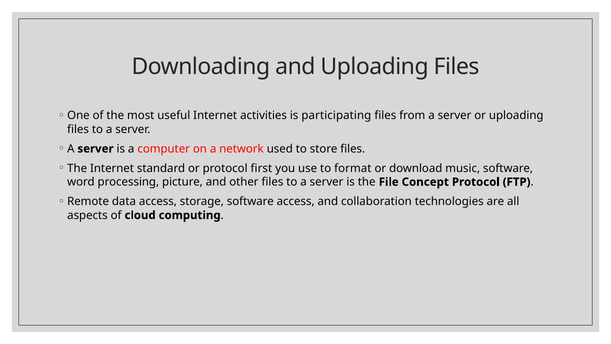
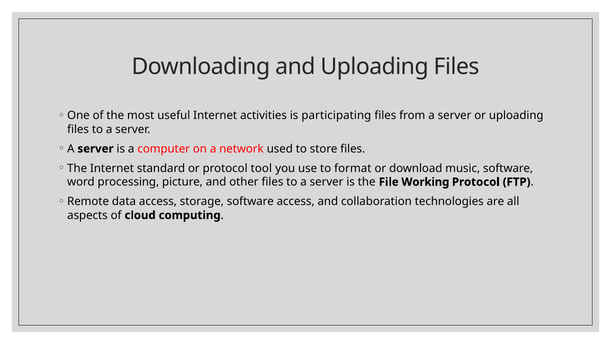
first: first -> tool
Concept: Concept -> Working
